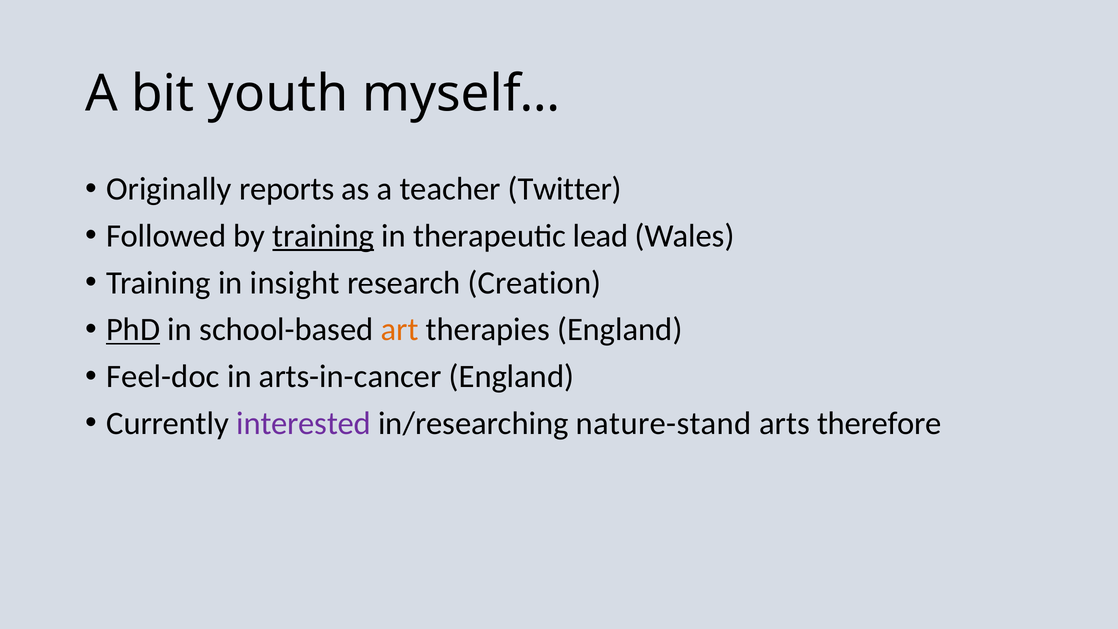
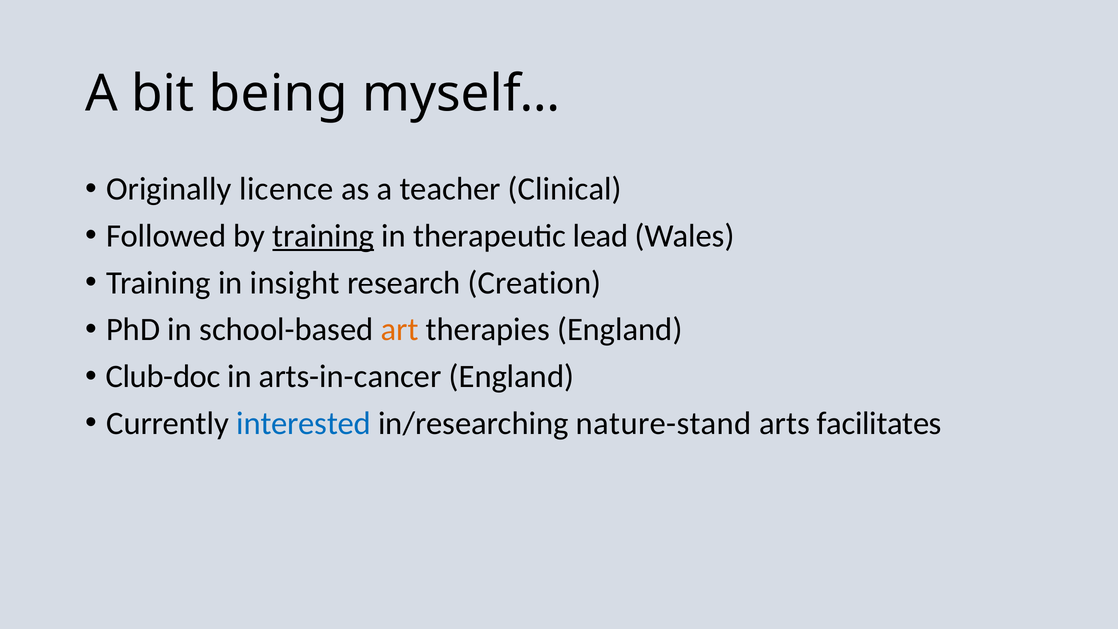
youth: youth -> being
reports: reports -> licence
Twitter: Twitter -> Clinical
PhD underline: present -> none
Feel-doc: Feel-doc -> Club-doc
interested colour: purple -> blue
therefore: therefore -> facilitates
